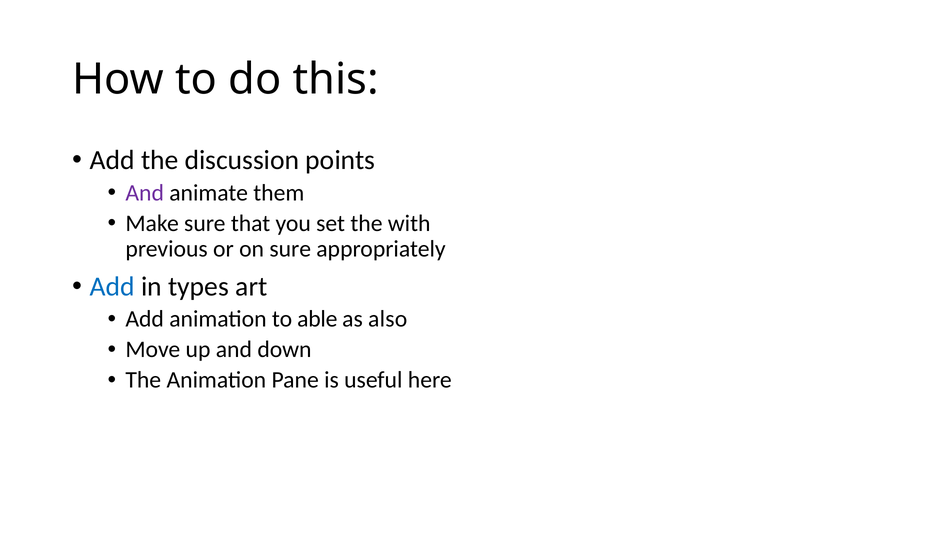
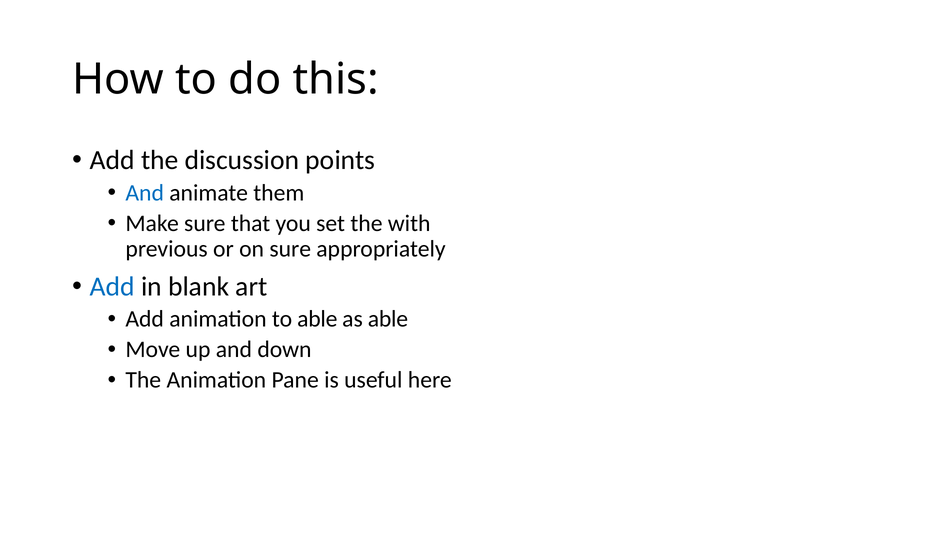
And at (145, 193) colour: purple -> blue
types: types -> blank
as also: also -> able
